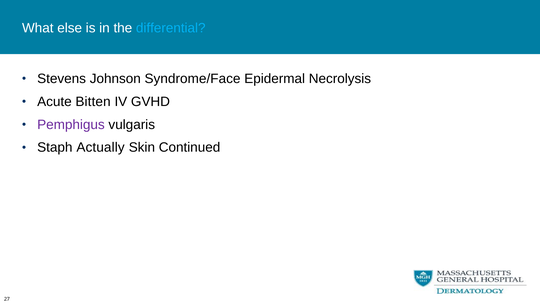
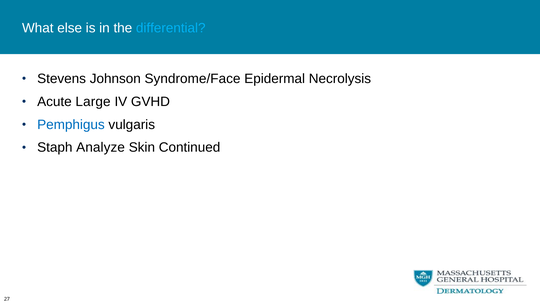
Bitten: Bitten -> Large
Pemphigus colour: purple -> blue
Actually: Actually -> Analyze
